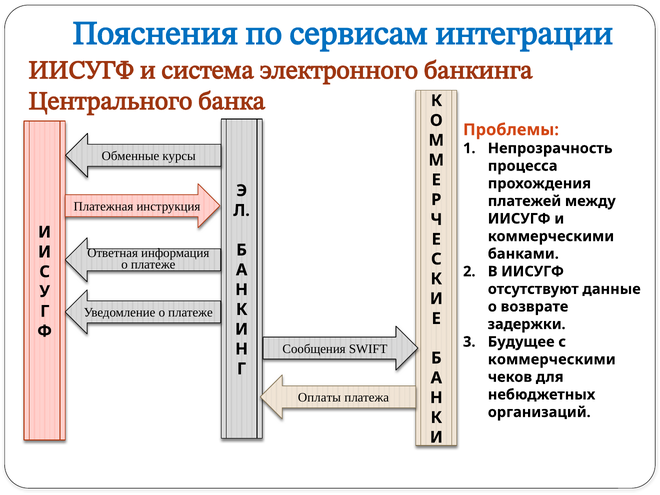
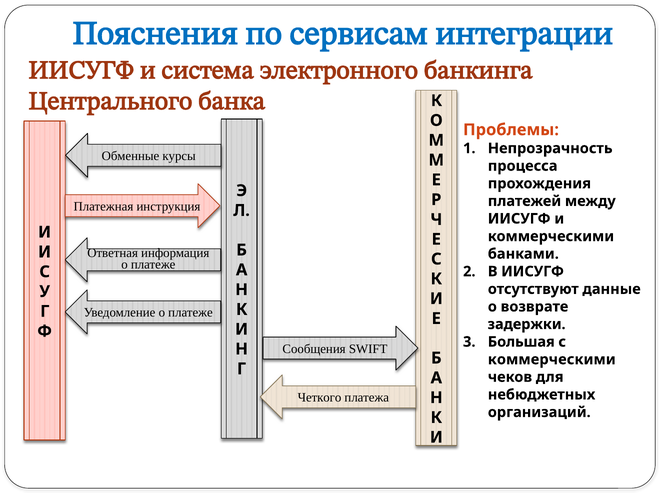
Будущее: Будущее -> Большая
Оплаты: Оплаты -> Четкого
